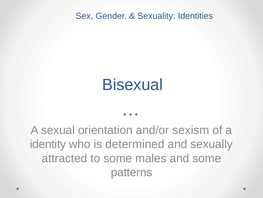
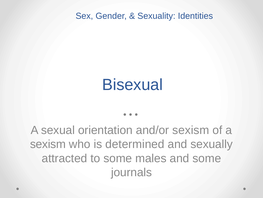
identity at (48, 144): identity -> sexism
patterns: patterns -> journals
